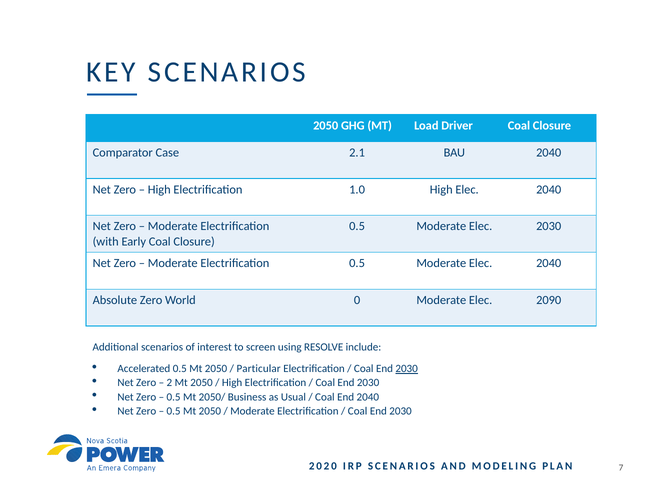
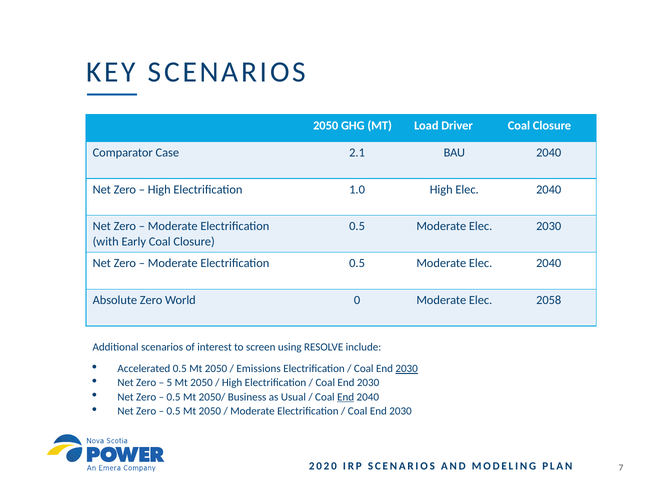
2090: 2090 -> 2058
Particular: Particular -> Emissions
2: 2 -> 5
End at (346, 397) underline: none -> present
